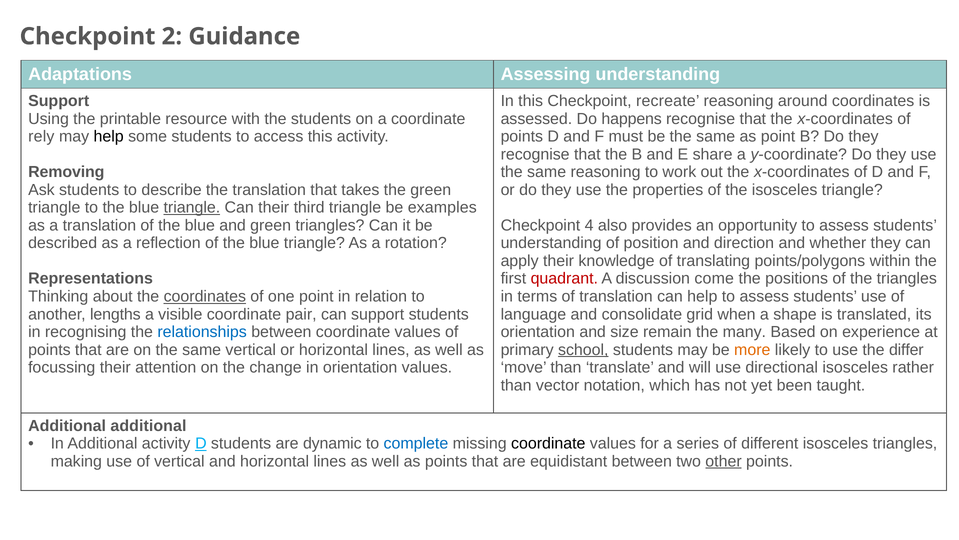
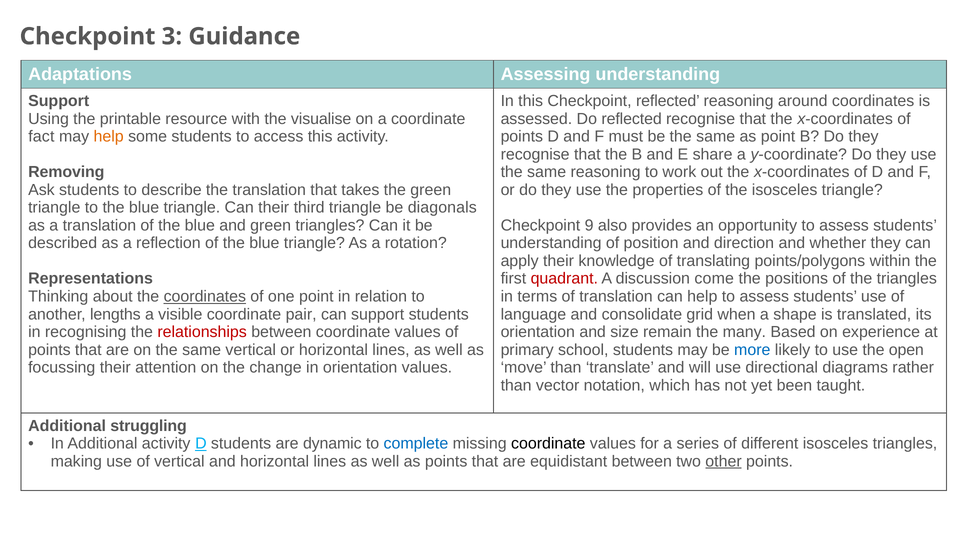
2: 2 -> 3
Checkpoint recreate: recreate -> reflected
the students: students -> visualise
Do happens: happens -> reflected
rely: rely -> fact
help at (109, 136) colour: black -> orange
triangle at (192, 207) underline: present -> none
examples: examples -> diagonals
4: 4 -> 9
relationships colour: blue -> red
school underline: present -> none
more colour: orange -> blue
differ: differ -> open
directional isosceles: isosceles -> diagrams
Additional additional: additional -> struggling
